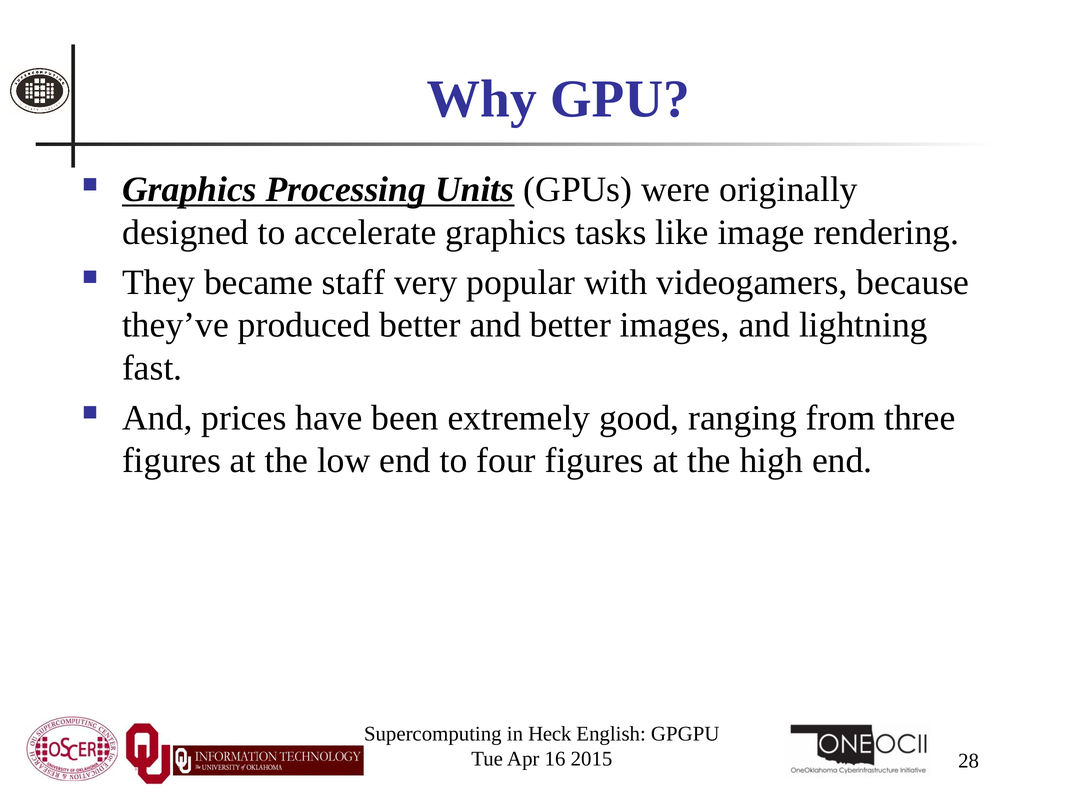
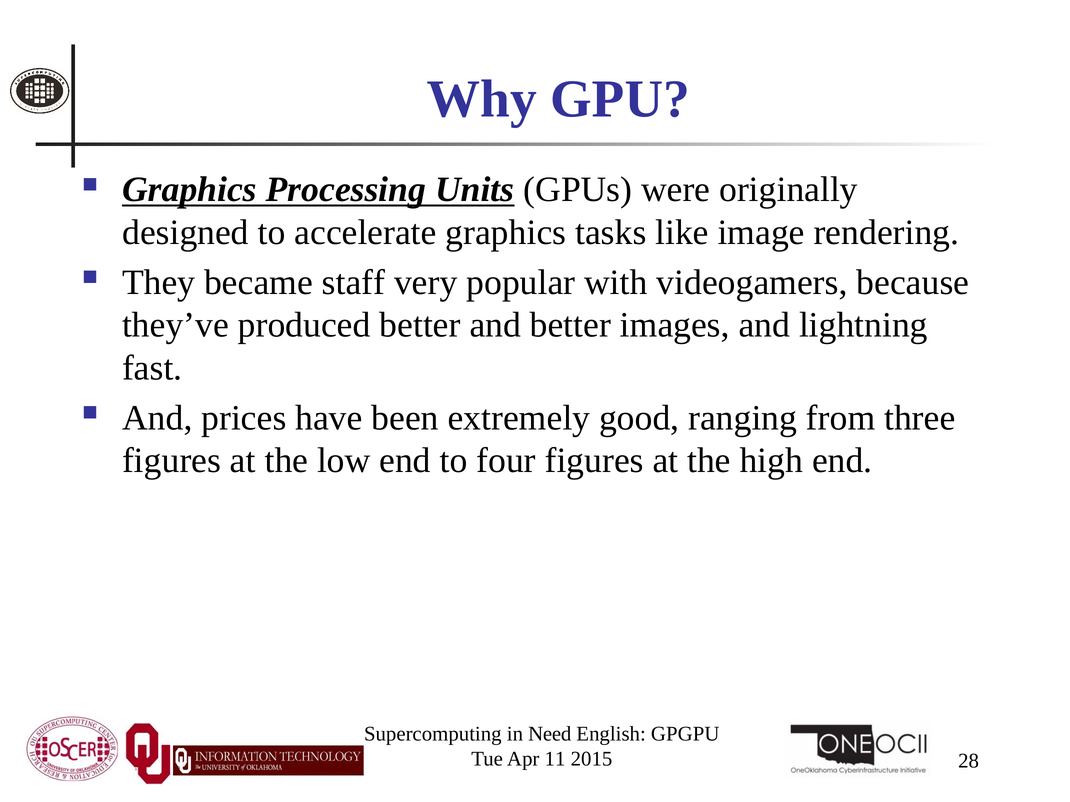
Heck: Heck -> Need
16: 16 -> 11
